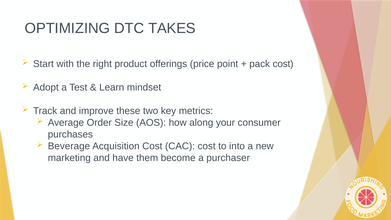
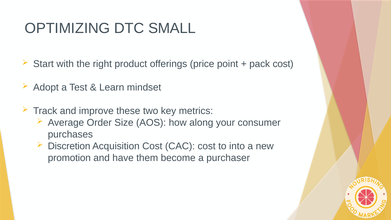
TAKES: TAKES -> SMALL
Beverage: Beverage -> Discretion
marketing: marketing -> promotion
